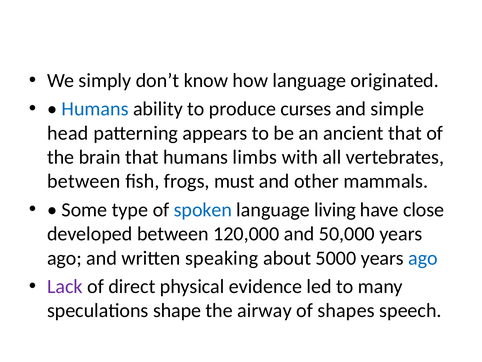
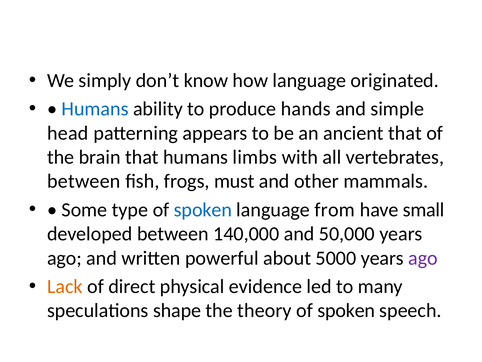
curses: curses -> hands
living: living -> from
close: close -> small
120,000: 120,000 -> 140,000
speaking: speaking -> powerful
ago at (423, 258) colour: blue -> purple
Lack colour: purple -> orange
airway: airway -> theory
shapes at (346, 310): shapes -> spoken
